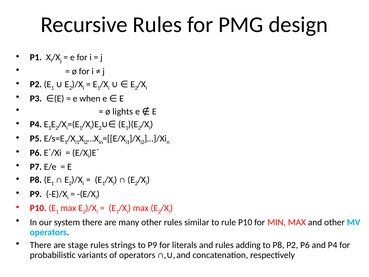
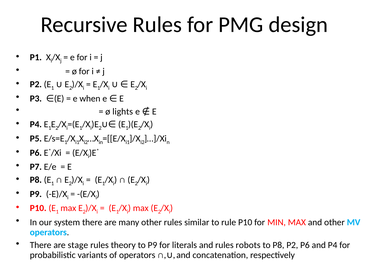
strings: strings -> theory
adding: adding -> robots
